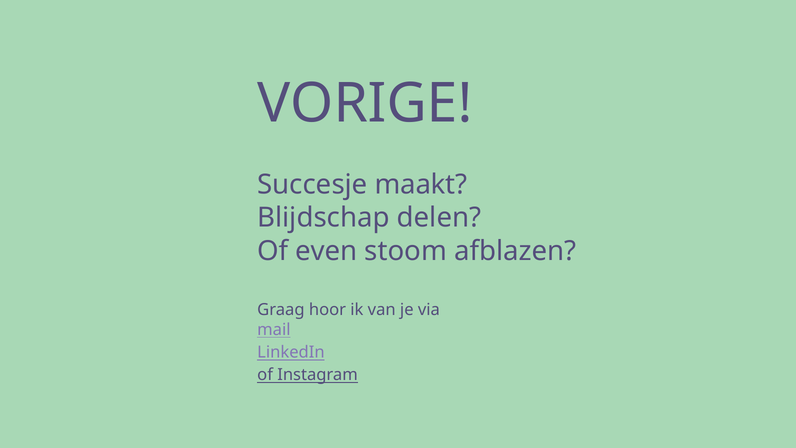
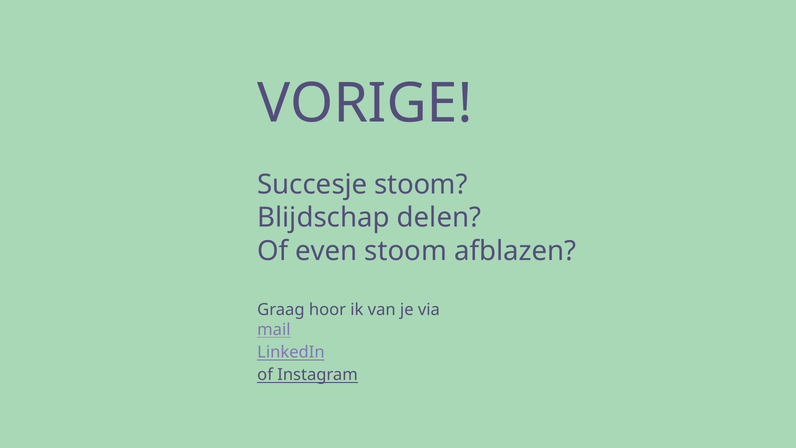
Succesje maakt: maakt -> stoom
